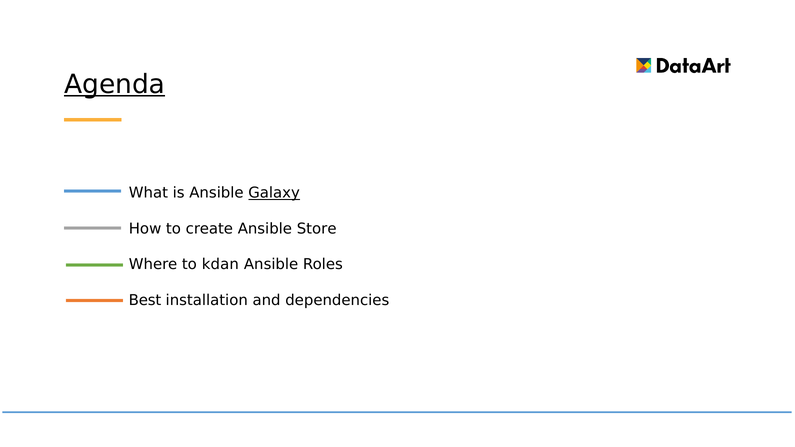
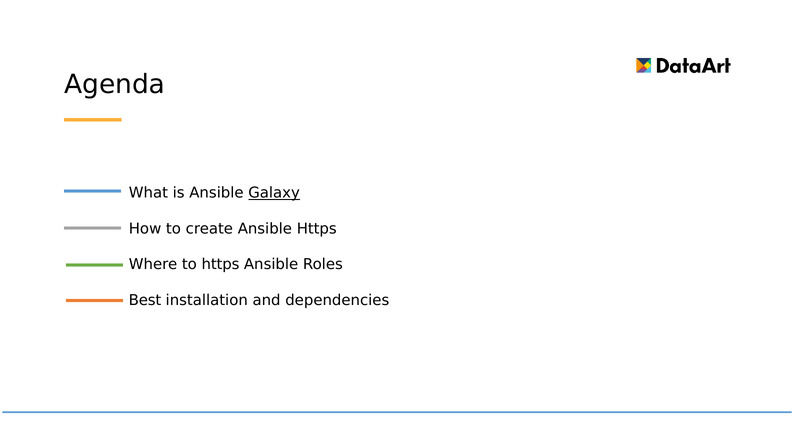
Agenda underline: present -> none
Ansible Store: Store -> Https
to kdan: kdan -> https
